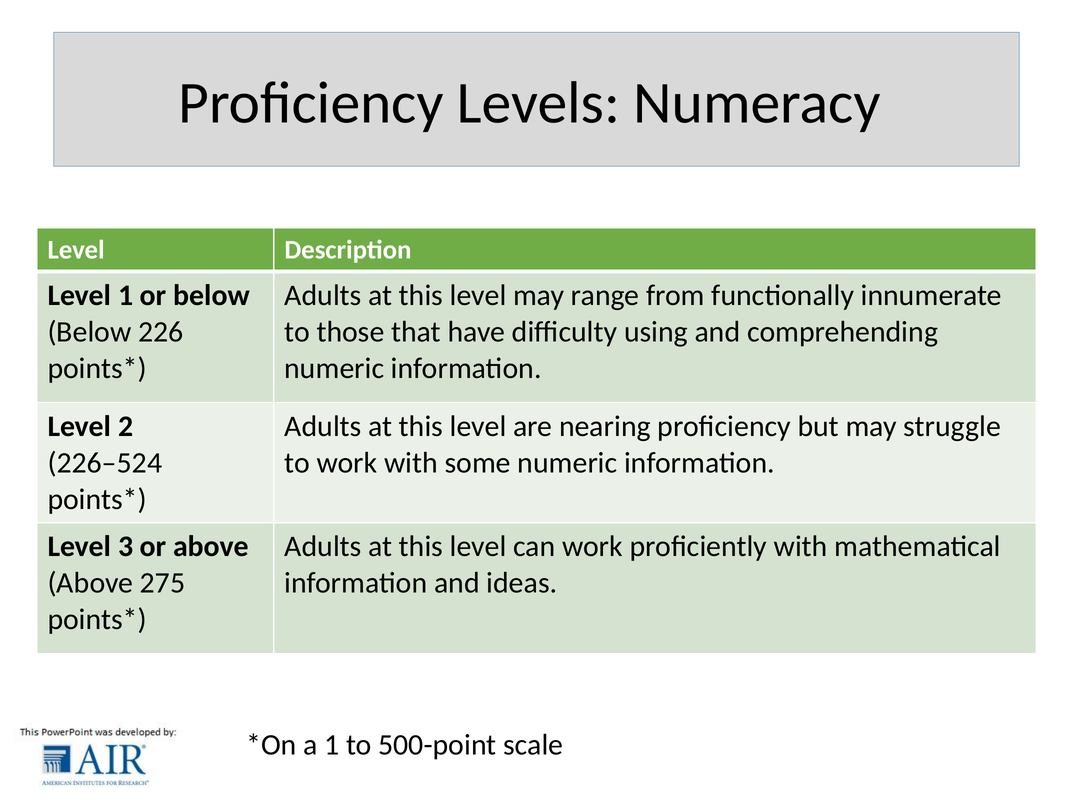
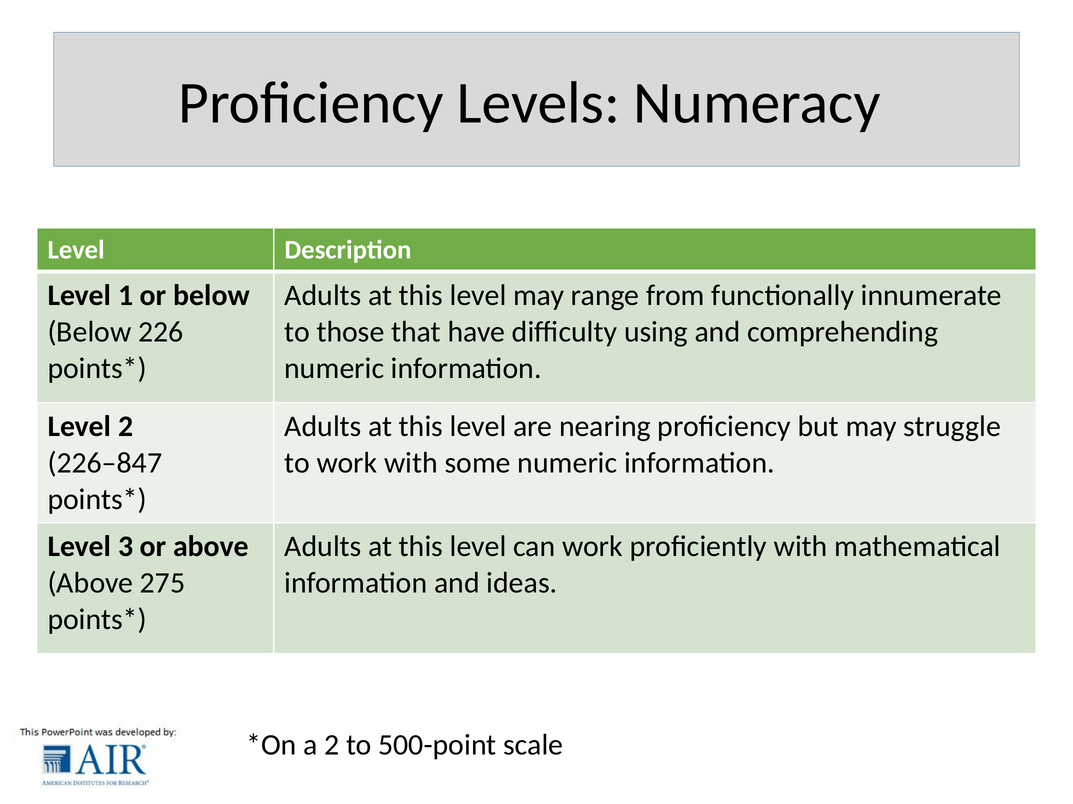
226–524: 226–524 -> 226–847
a 1: 1 -> 2
